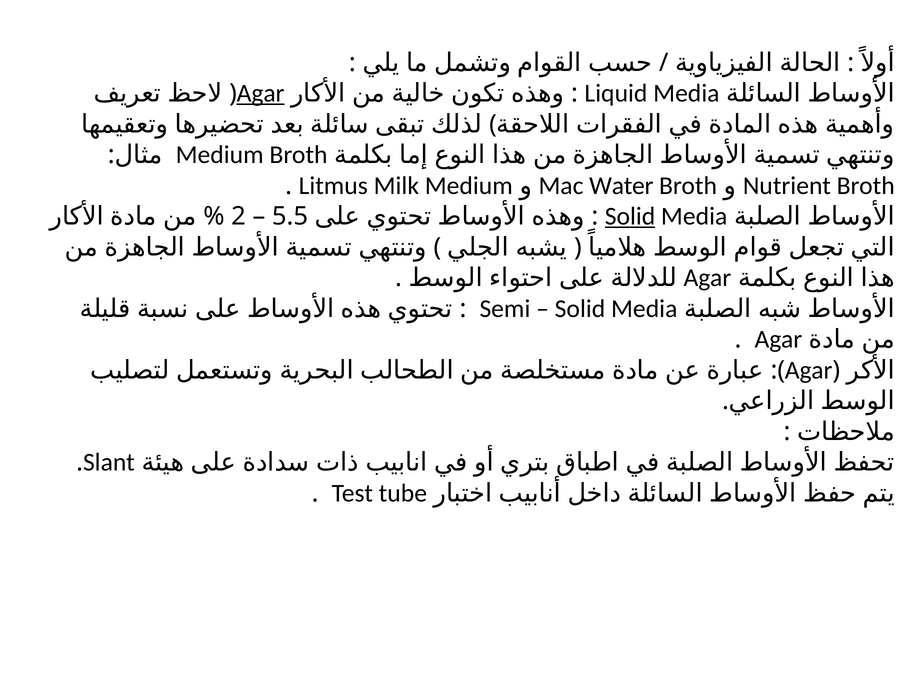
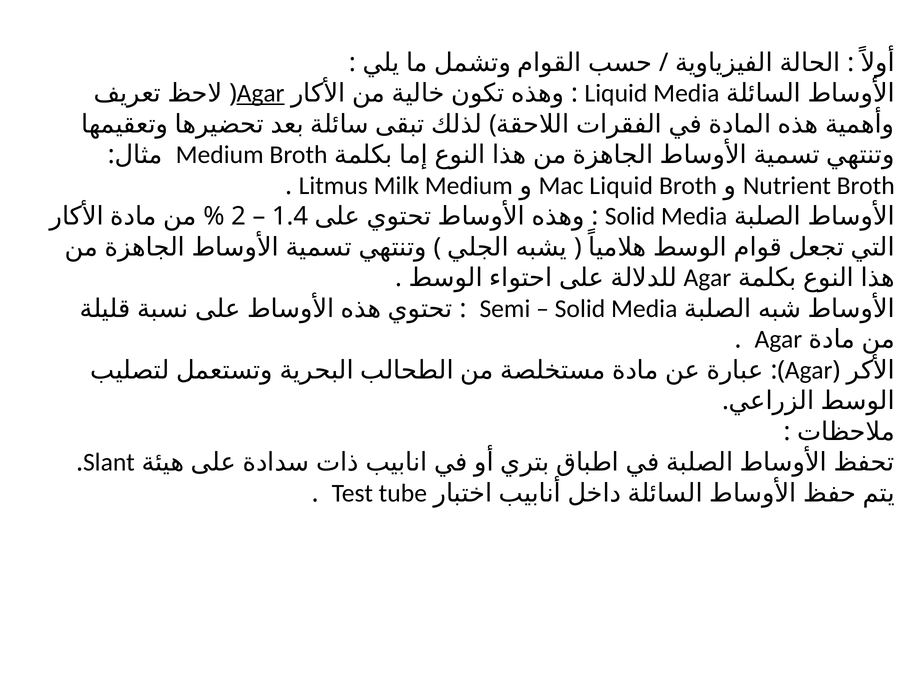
Mac Water: Water -> Liquid
Solid at (630, 216) underline: present -> none
5.5: 5.5 -> 1.4
